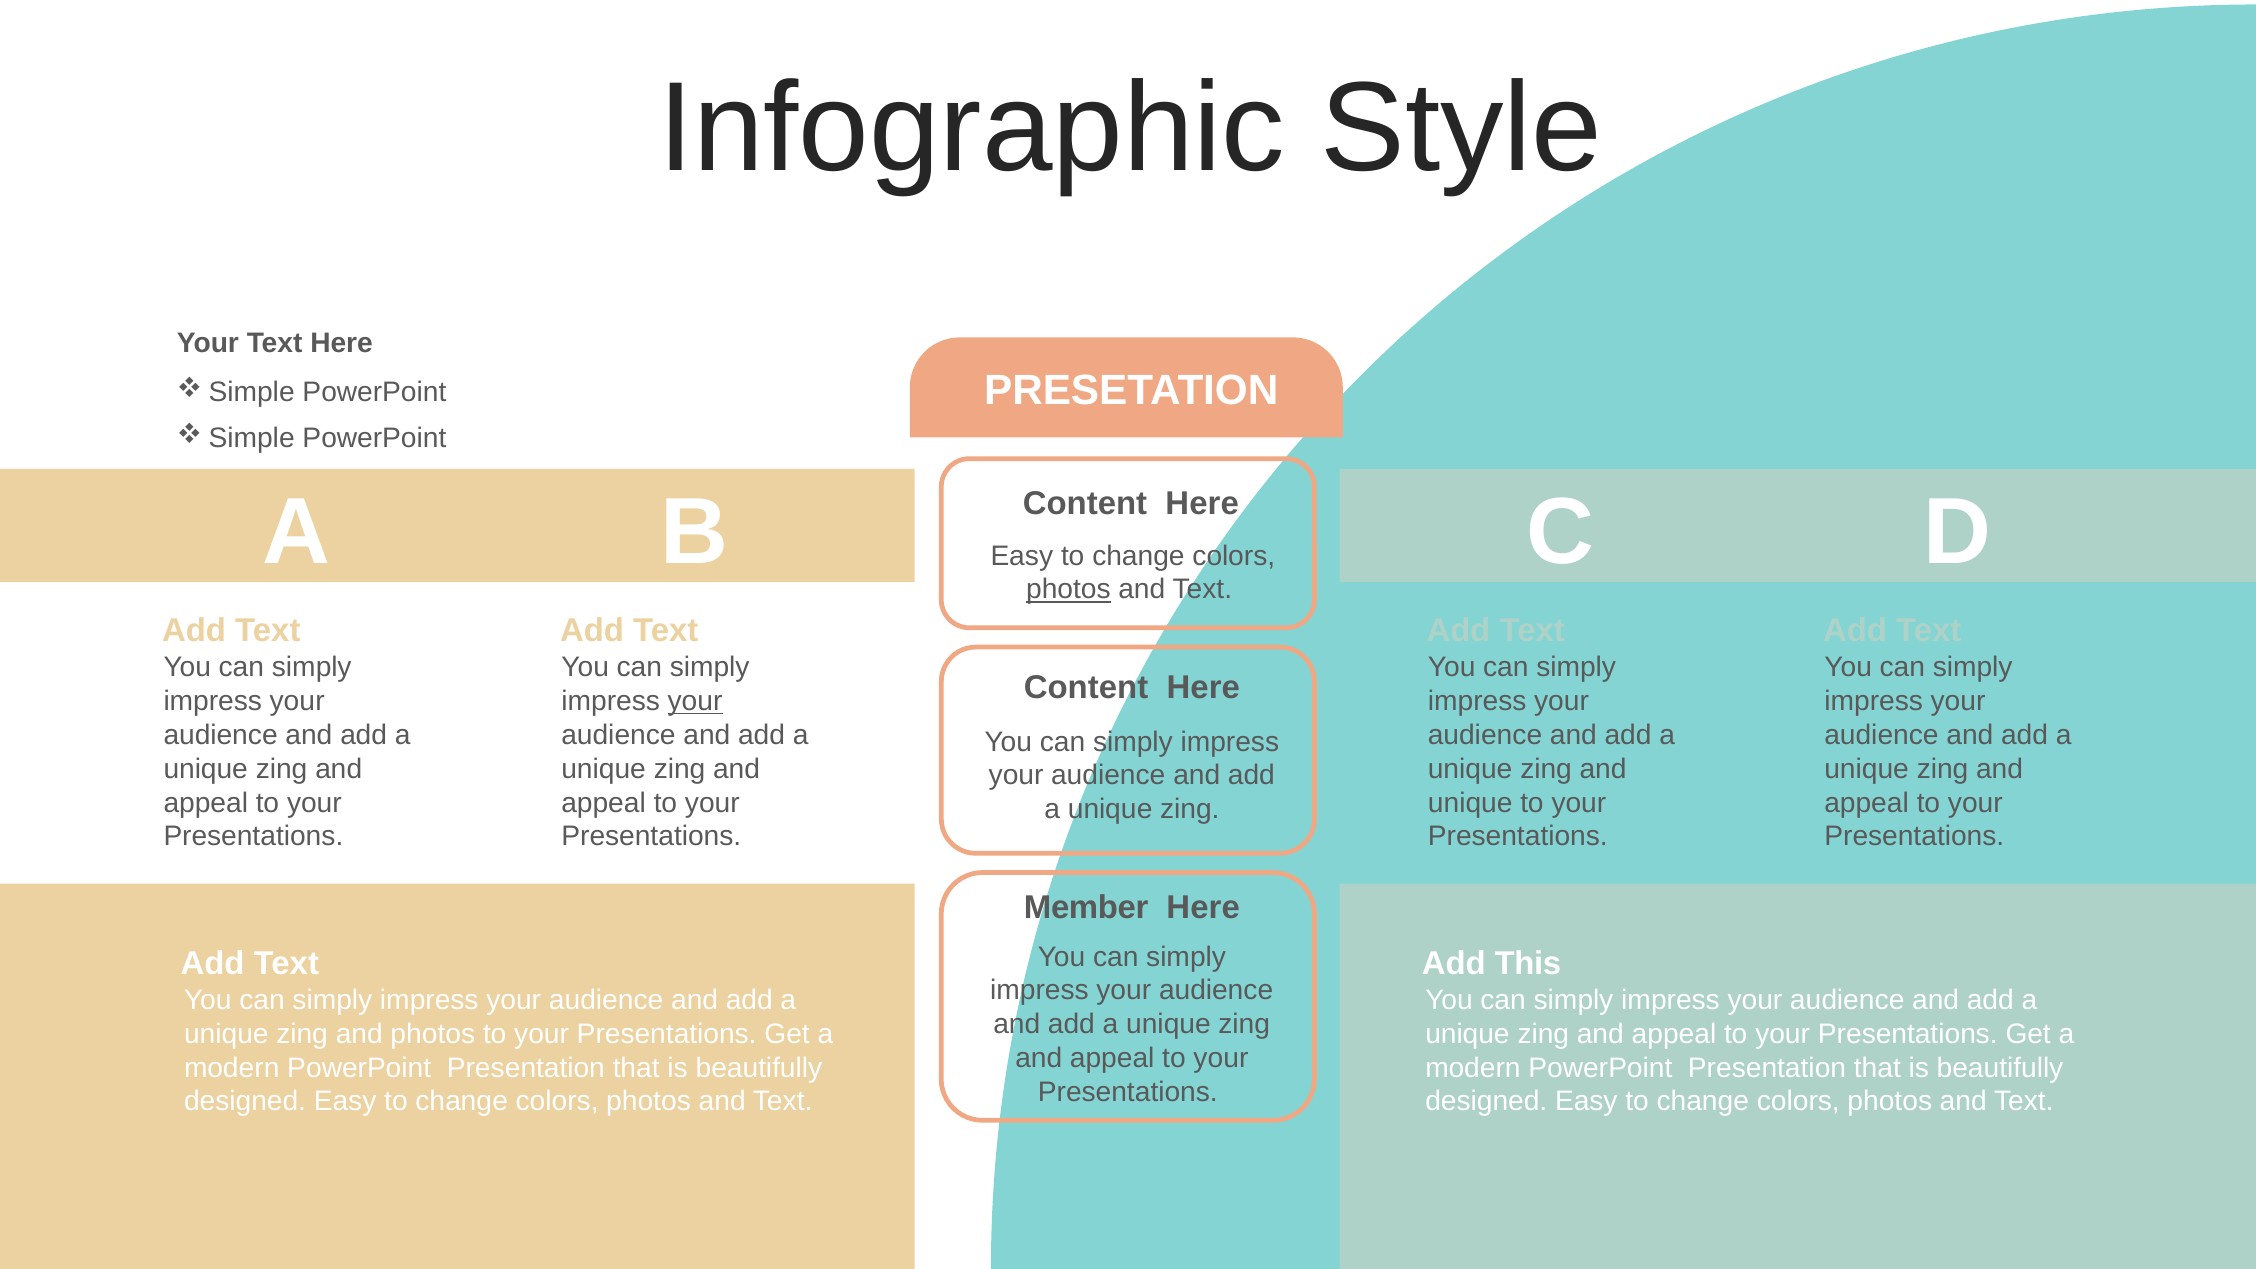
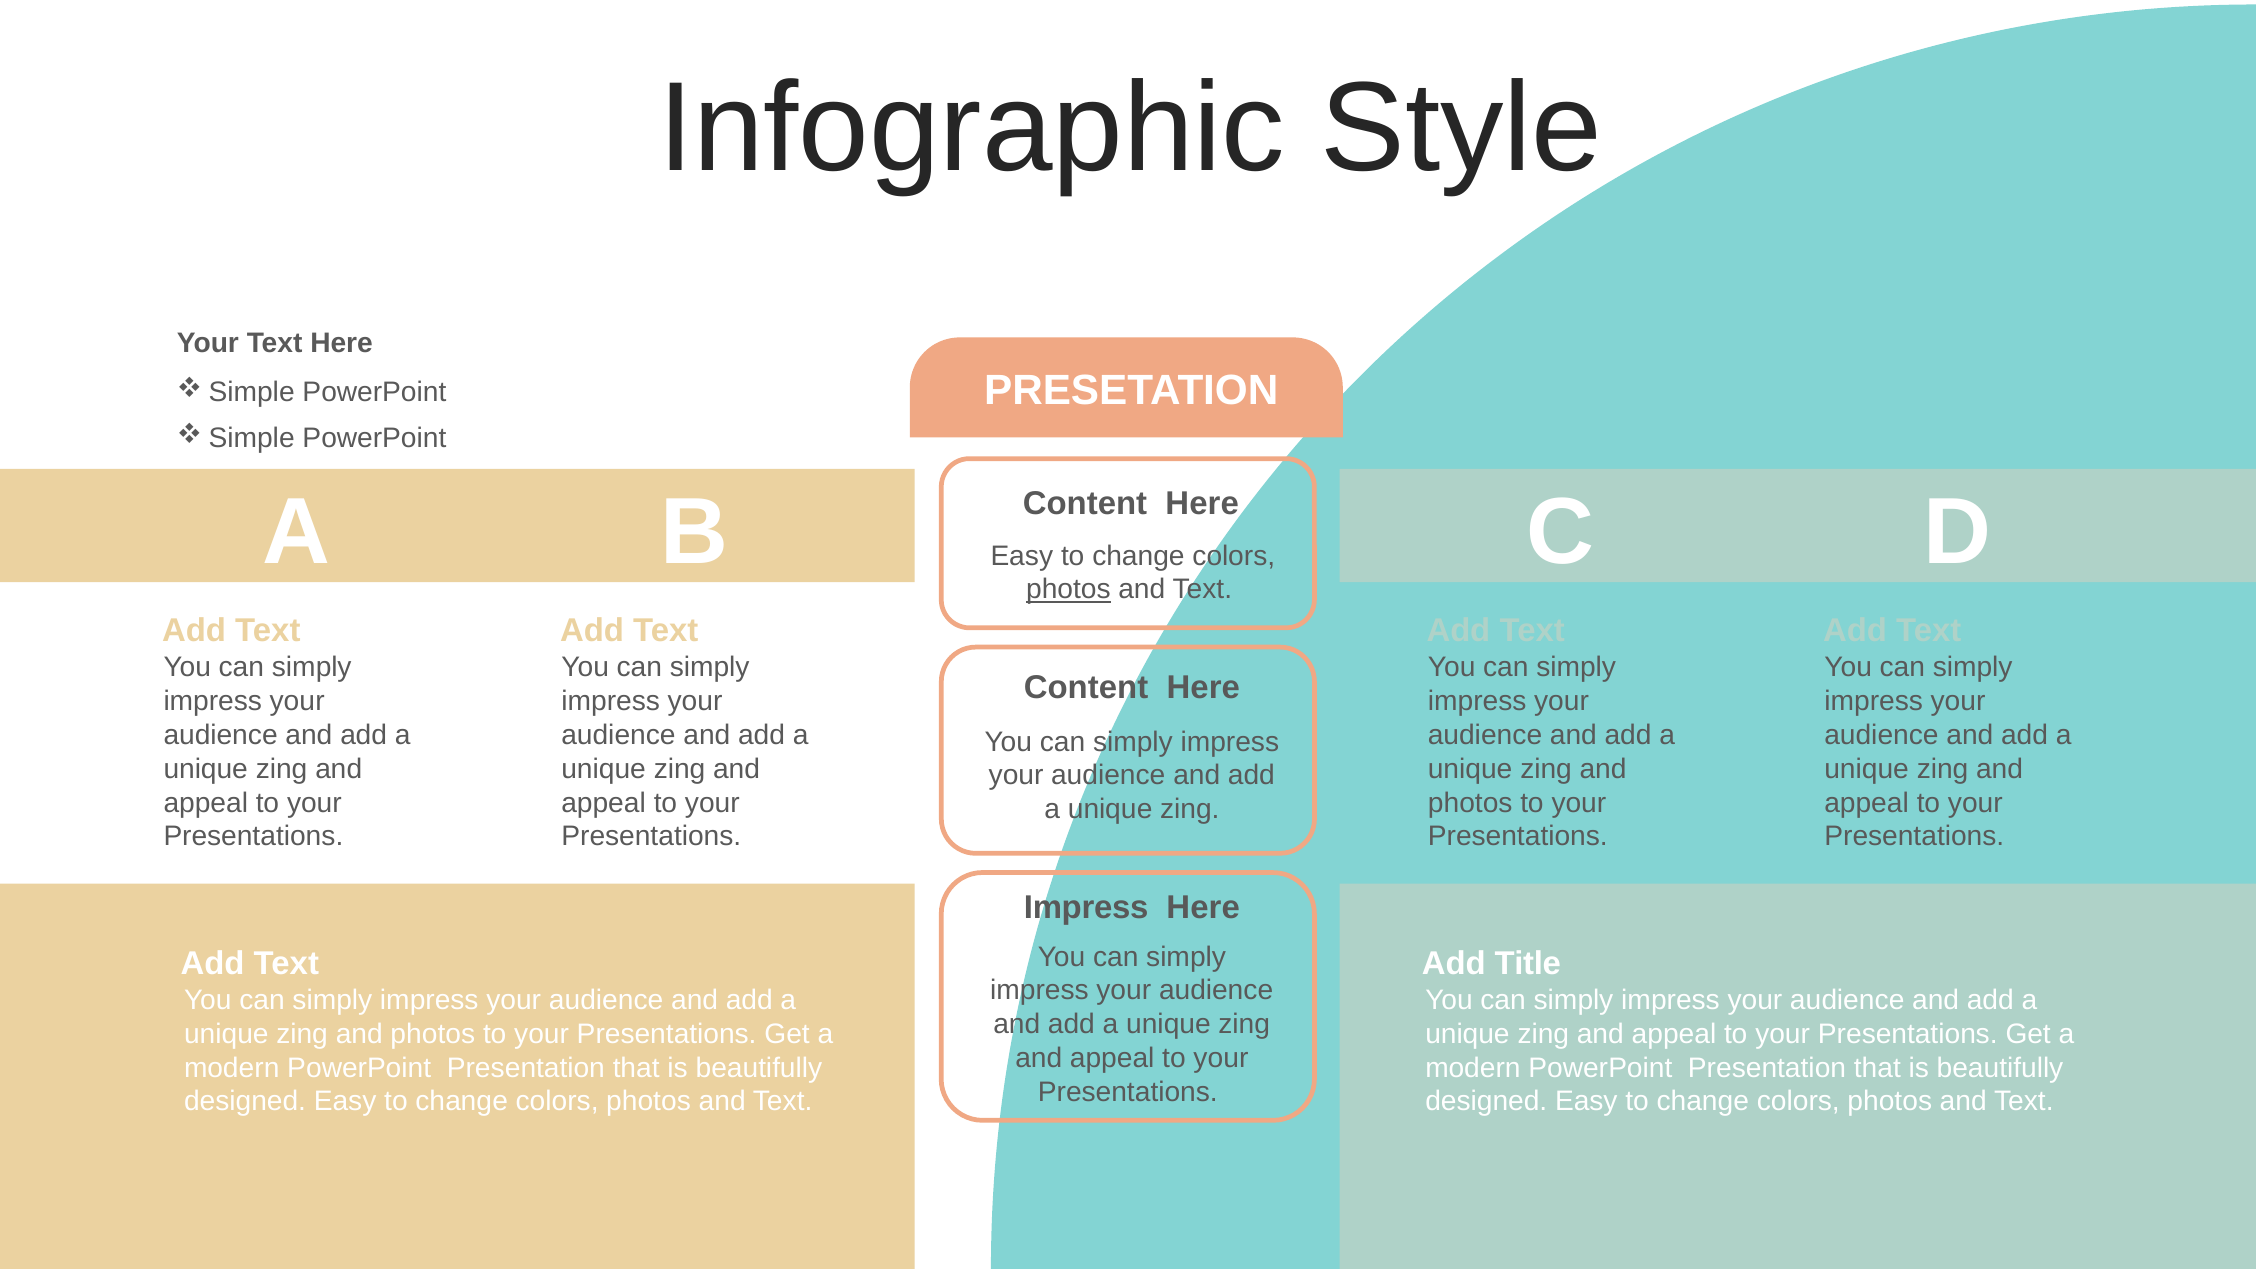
your at (695, 701) underline: present -> none
unique at (1470, 803): unique -> photos
Member at (1086, 908): Member -> Impress
This: This -> Title
